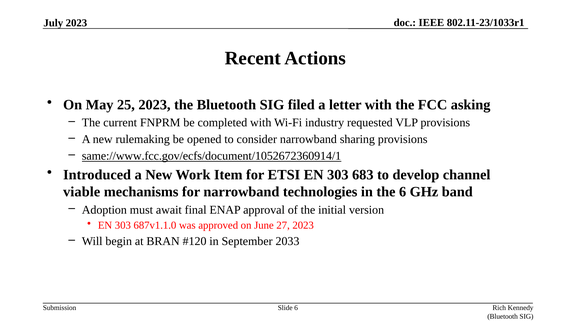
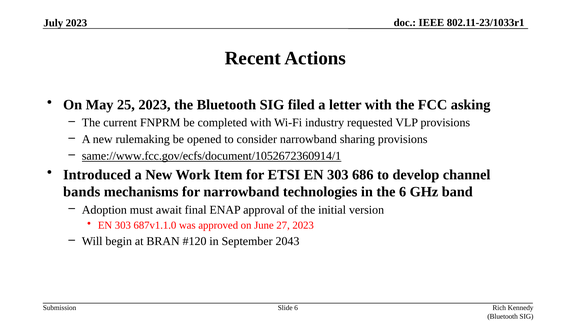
683: 683 -> 686
viable: viable -> bands
2033: 2033 -> 2043
